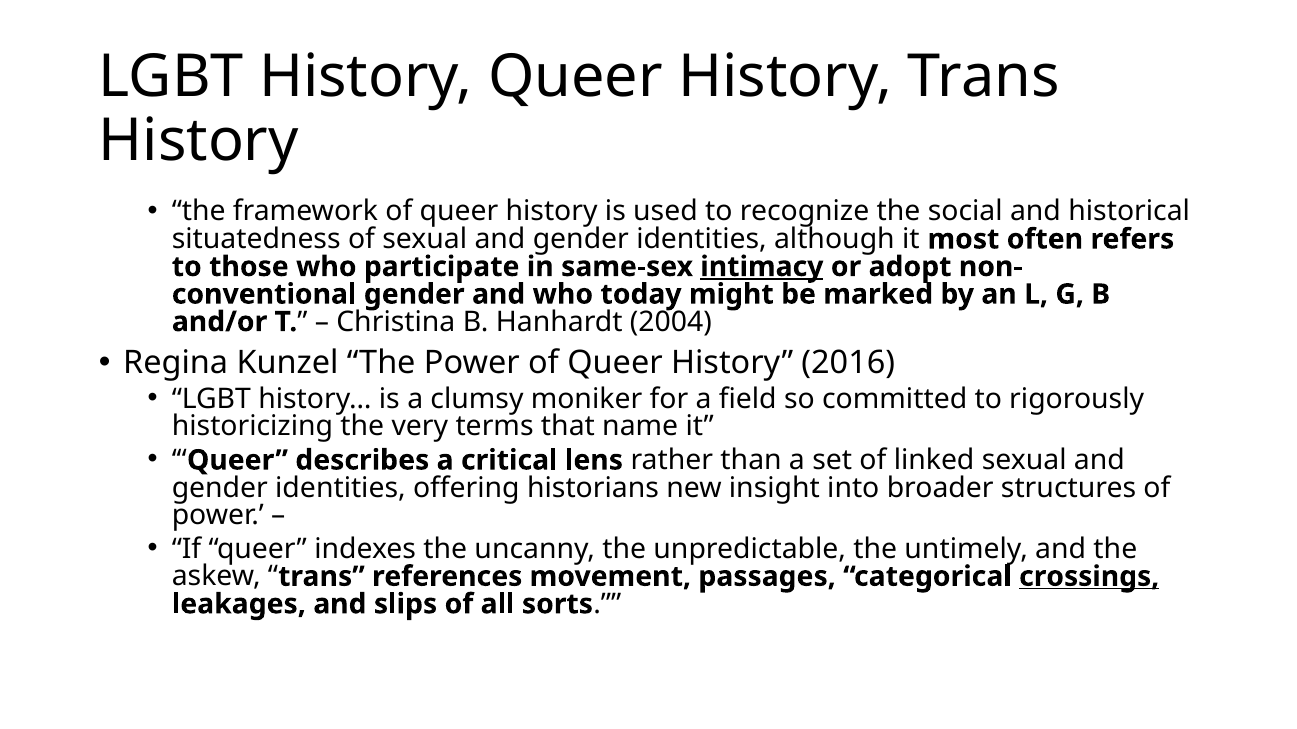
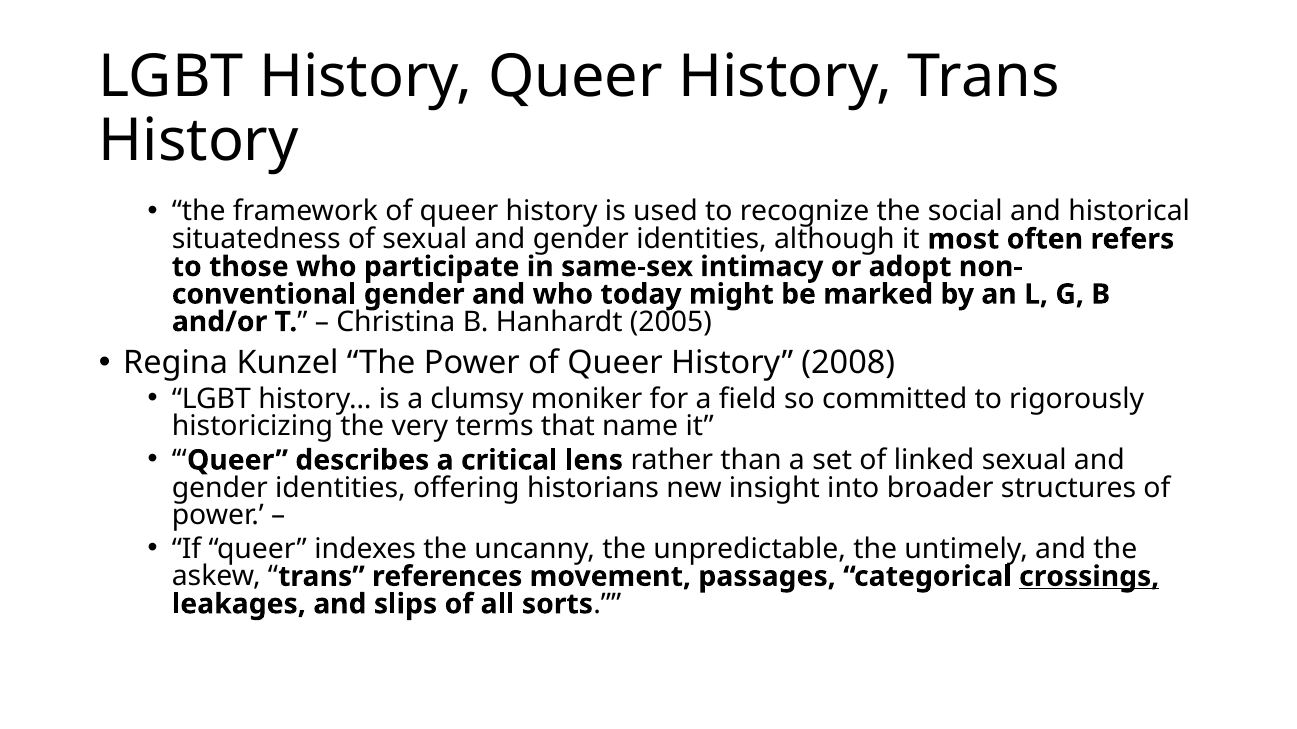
intimacy underline: present -> none
2004: 2004 -> 2005
2016: 2016 -> 2008
